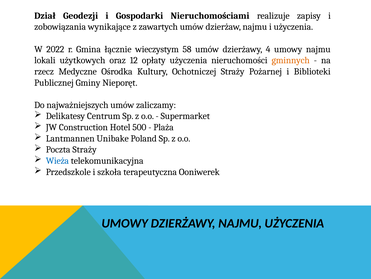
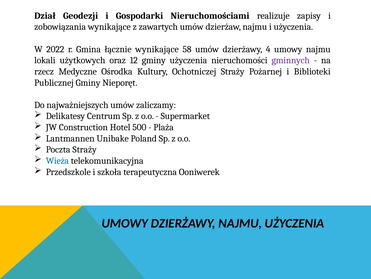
łącznie wieczystym: wieczystym -> wynikające
12 opłaty: opłaty -> gminy
gminnych colour: orange -> purple
